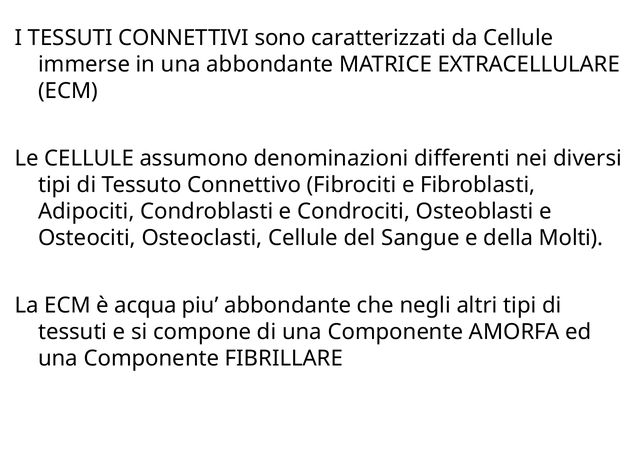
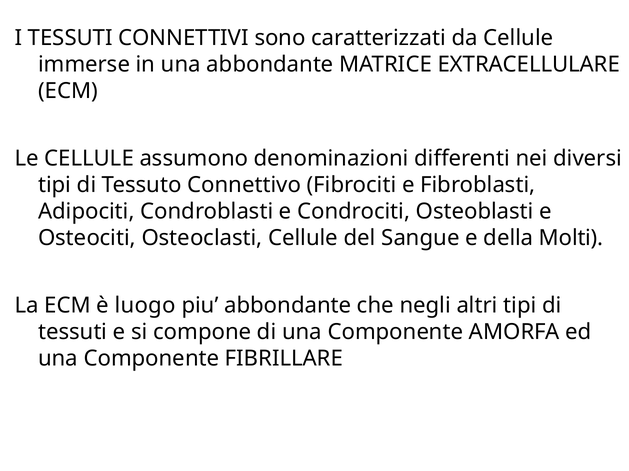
acqua: acqua -> luogo
